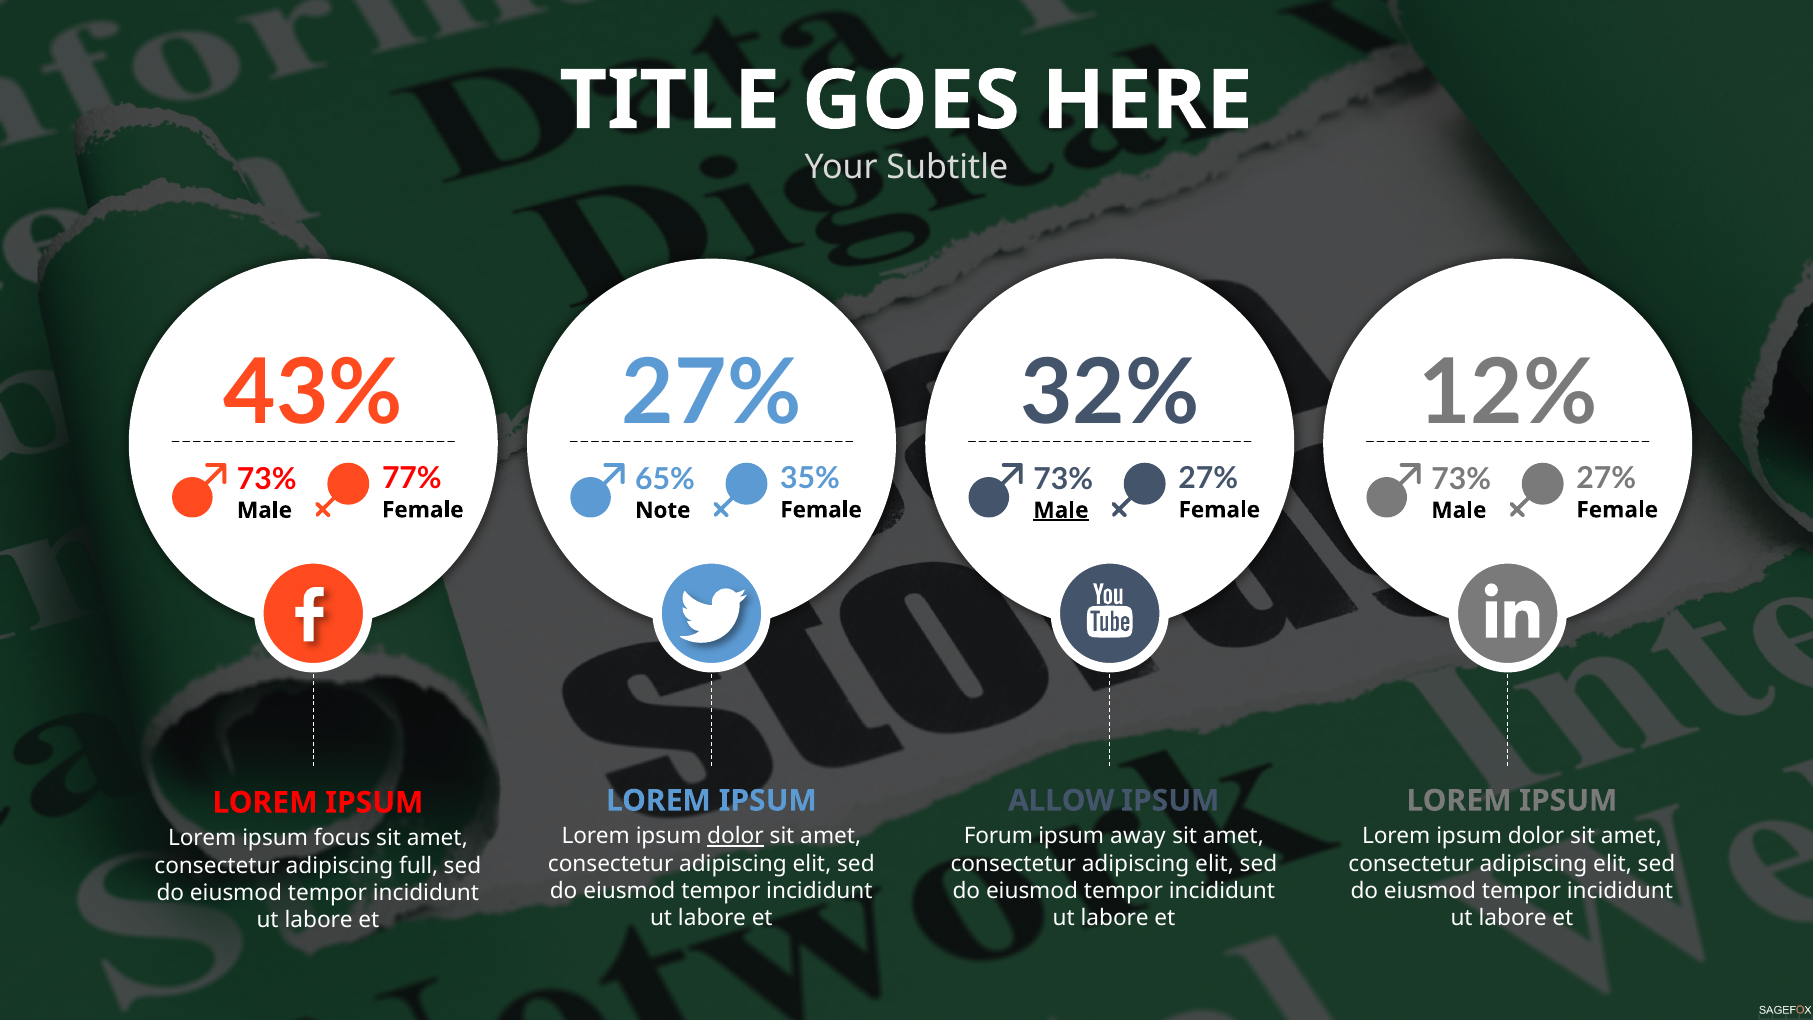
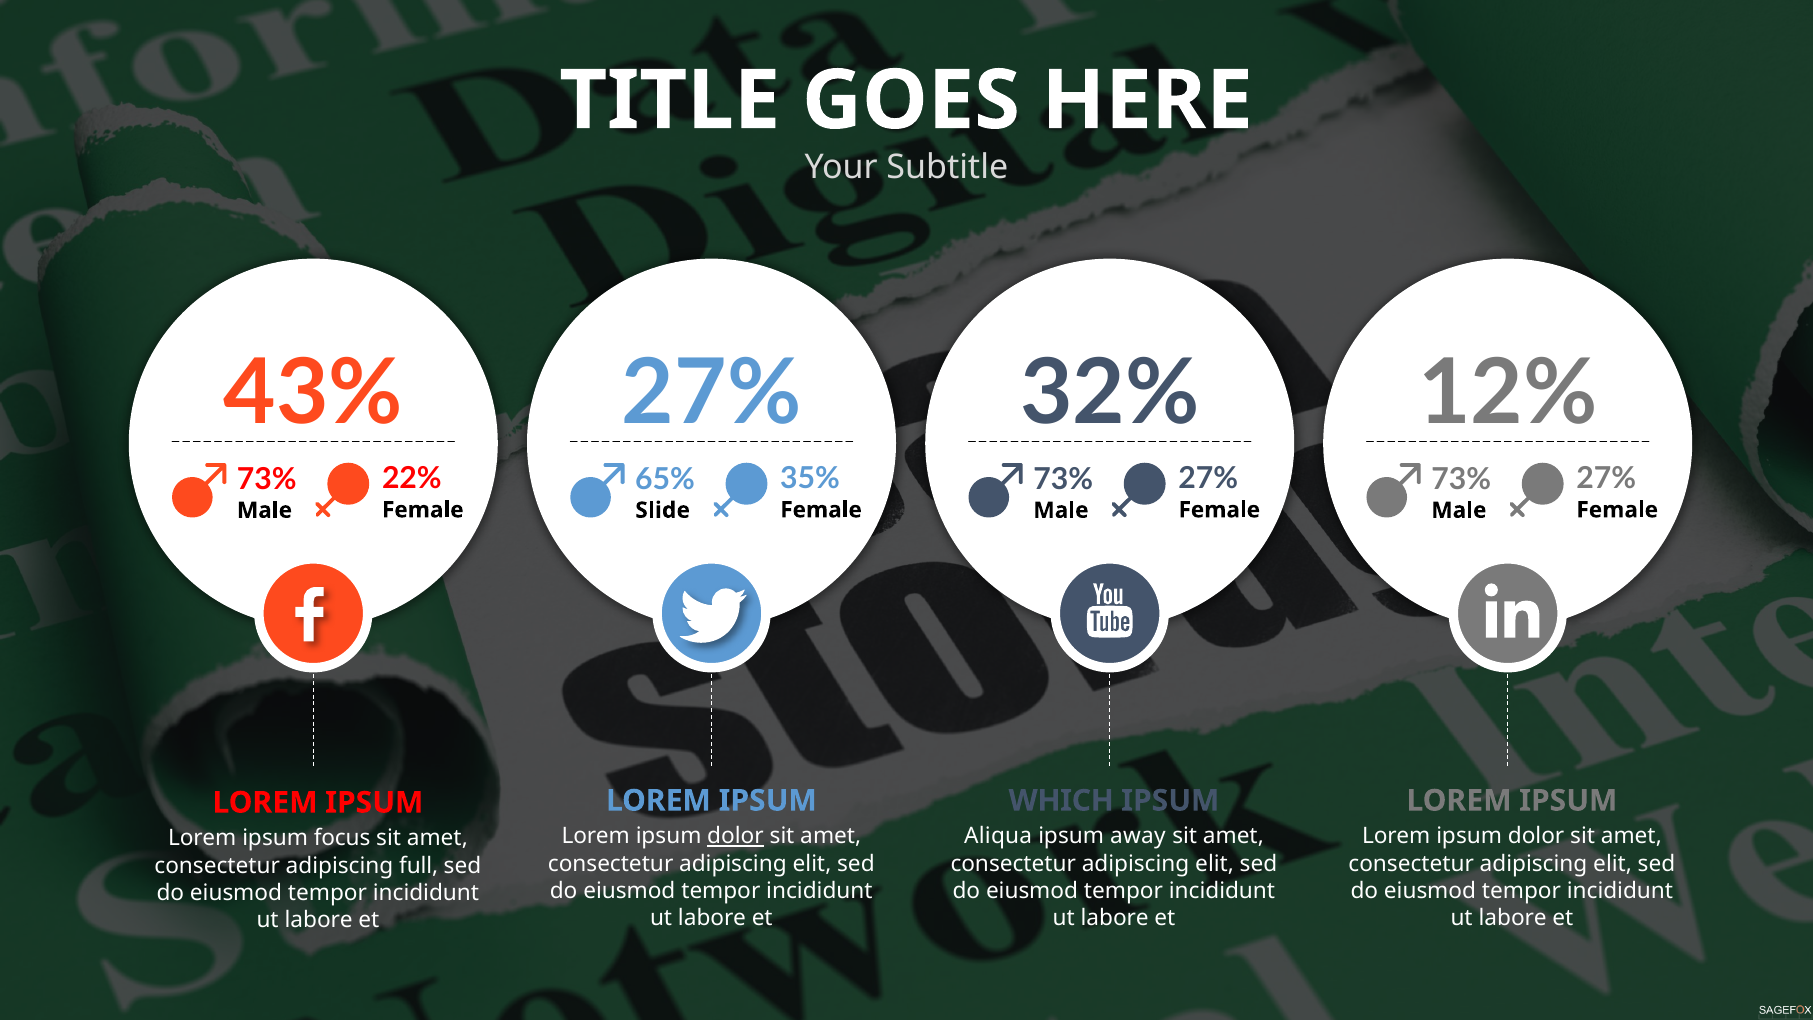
77%: 77% -> 22%
Note: Note -> Slide
Male at (1061, 510) underline: present -> none
ALLOW: ALLOW -> WHICH
Forum: Forum -> Aliqua
